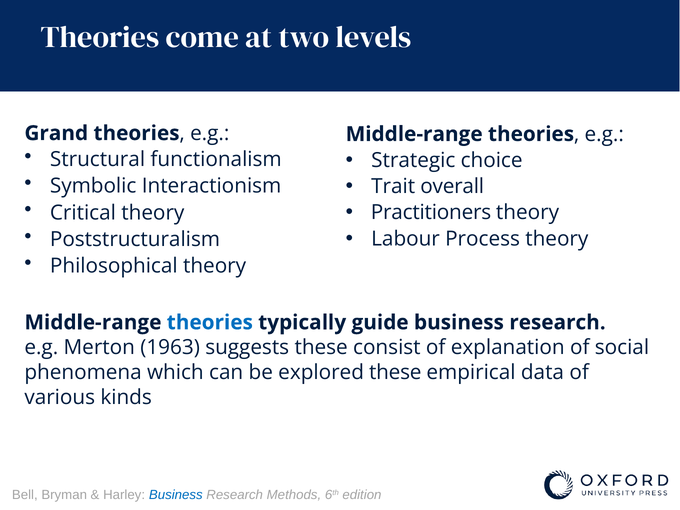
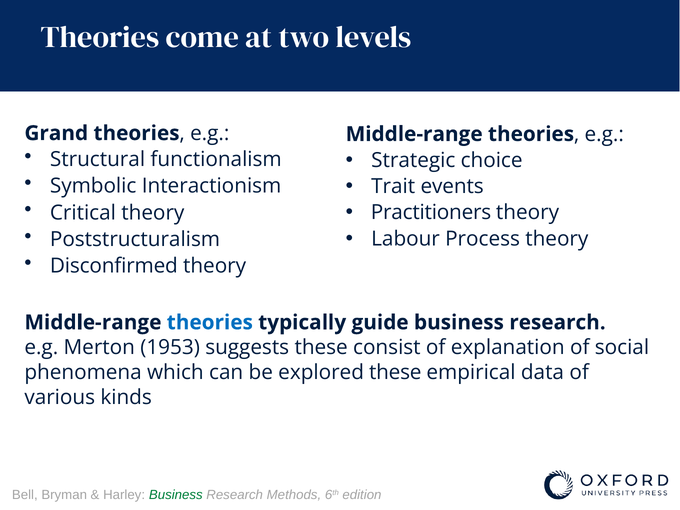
overall: overall -> events
Philosophical: Philosophical -> Disconfirmed
1963: 1963 -> 1953
Business at (176, 495) colour: blue -> green
